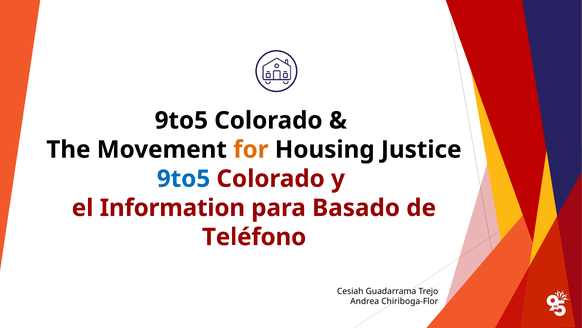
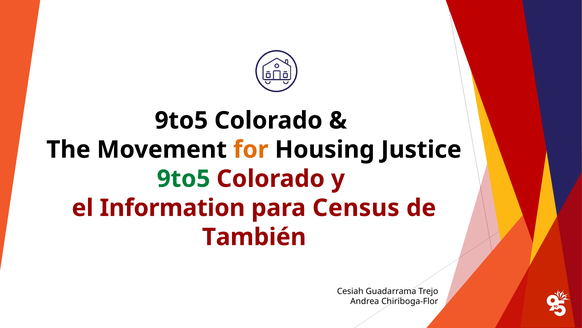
9to5 at (184, 178) colour: blue -> green
Basado: Basado -> Census
Teléfono: Teléfono -> También
